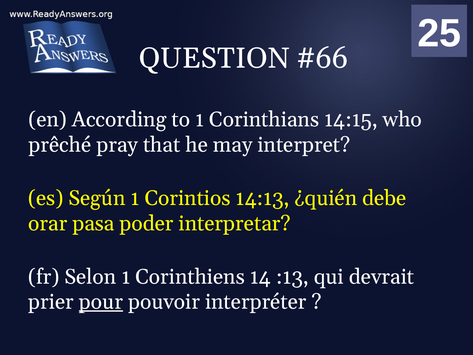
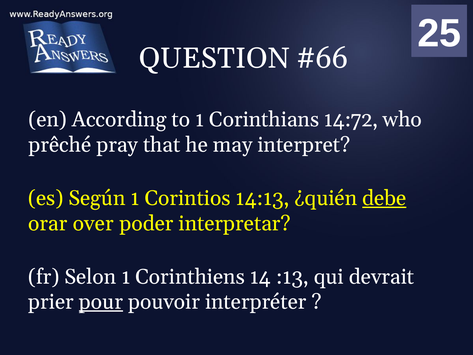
14:15: 14:15 -> 14:72
debe underline: none -> present
pasa: pasa -> over
